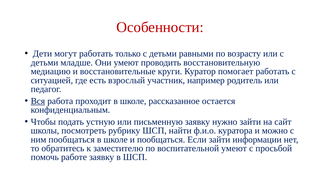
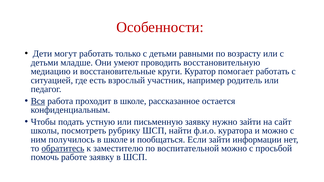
ним пообщаться: пообщаться -> получилось
обратитесь underline: none -> present
воспитательной умеют: умеют -> можно
